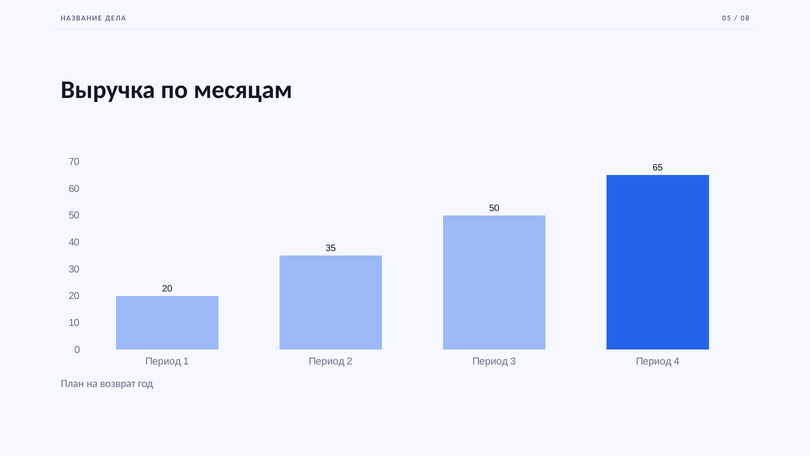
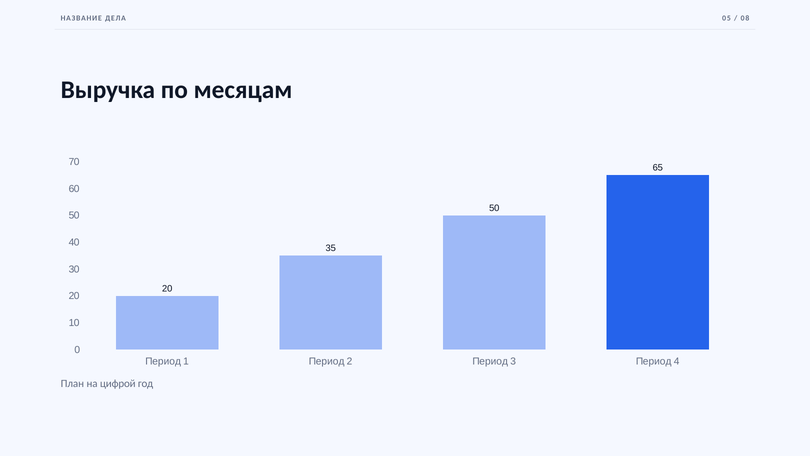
возврат: возврат -> цифрой
